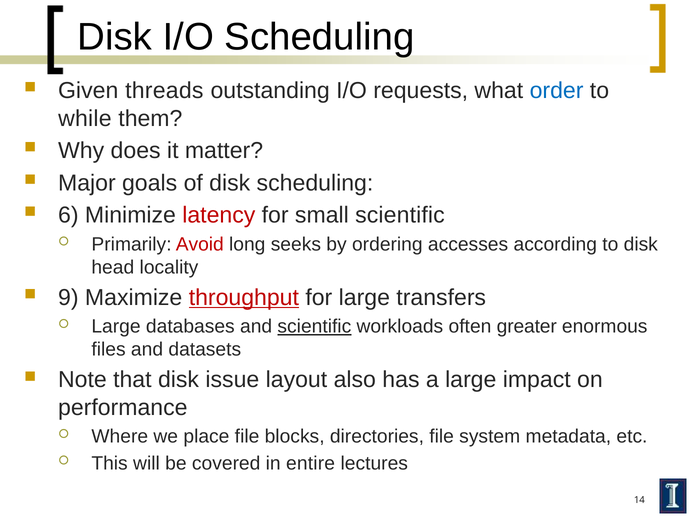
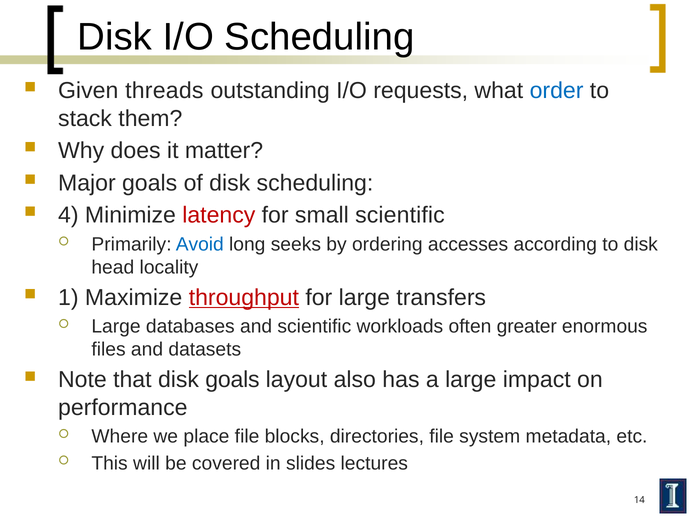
while: while -> stack
6: 6 -> 4
Avoid colour: red -> blue
9: 9 -> 1
scientific at (314, 327) underline: present -> none
disk issue: issue -> goals
entire: entire -> slides
